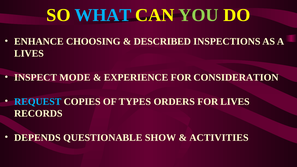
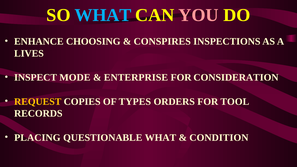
YOU colour: light green -> pink
DESCRIBED: DESCRIBED -> CONSPIRES
EXPERIENCE: EXPERIENCE -> ENTERPRISE
REQUEST colour: light blue -> yellow
FOR LIVES: LIVES -> TOOL
DEPENDS: DEPENDS -> PLACING
QUESTIONABLE SHOW: SHOW -> WHAT
ACTIVITIES: ACTIVITIES -> CONDITION
